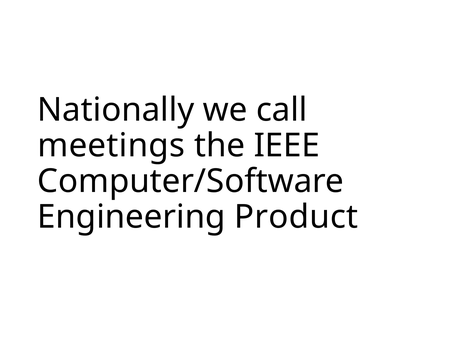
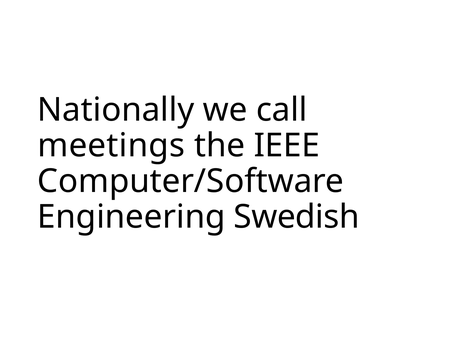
Product: Product -> Swedish
